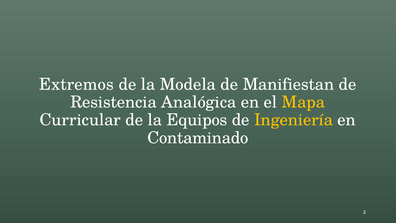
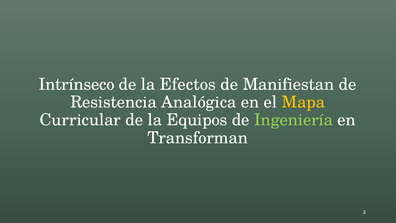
Extremos: Extremos -> Intrínseco
Modela: Modela -> Efectos
Ingeniería colour: yellow -> light green
Contaminado: Contaminado -> Transforman
